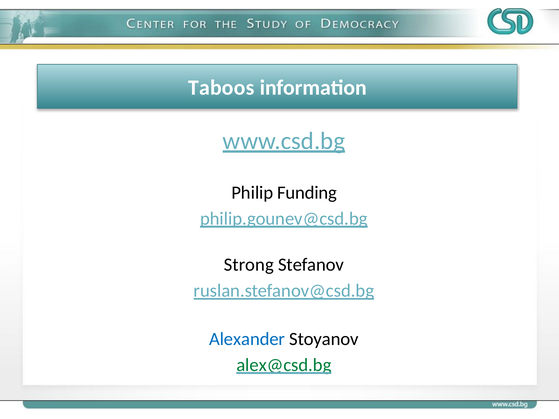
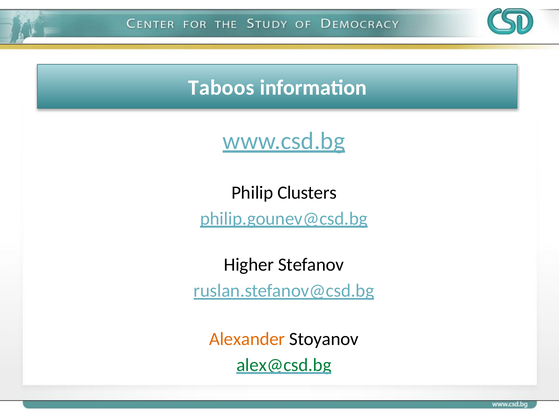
Funding: Funding -> Clusters
Strong: Strong -> Higher
Alexander colour: blue -> orange
